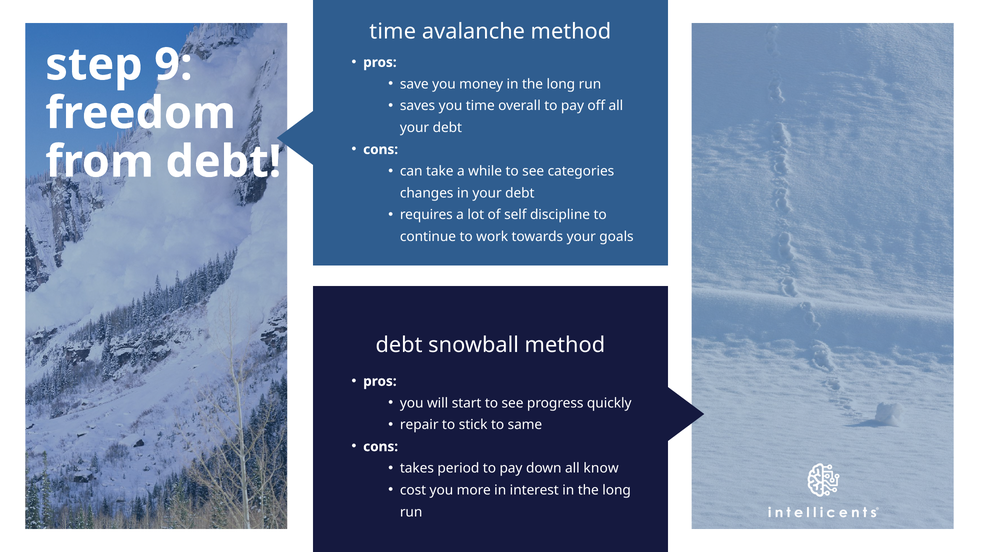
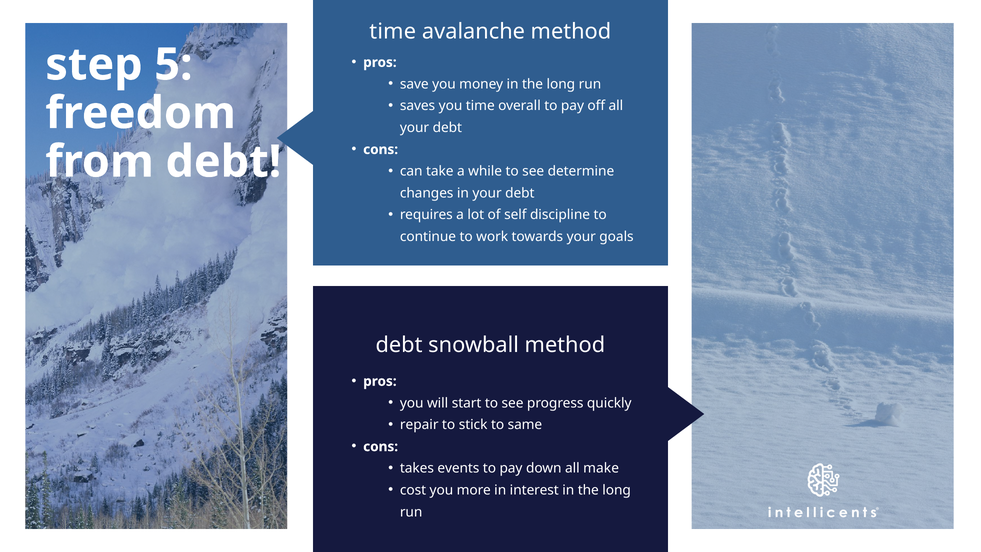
9: 9 -> 5
categories: categories -> determine
period: period -> events
know: know -> make
